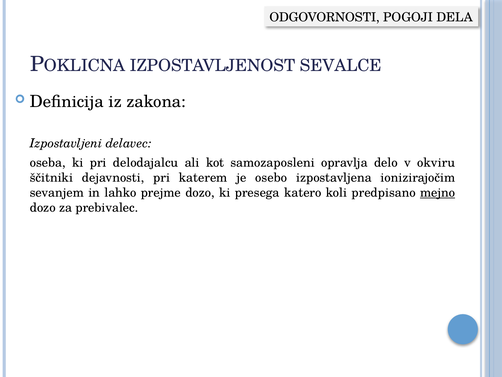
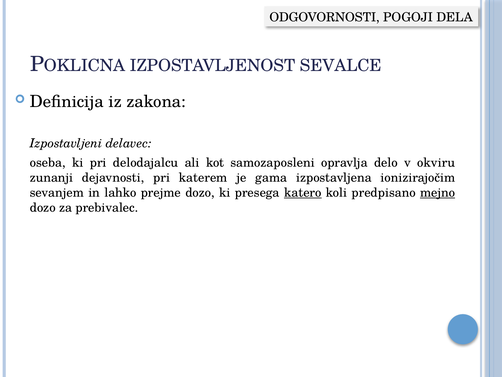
ščitniki: ščitniki -> zunanji
osebo: osebo -> gama
katero underline: none -> present
